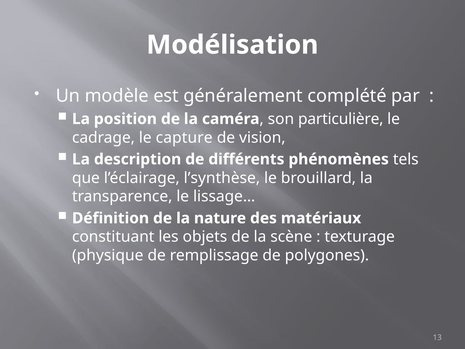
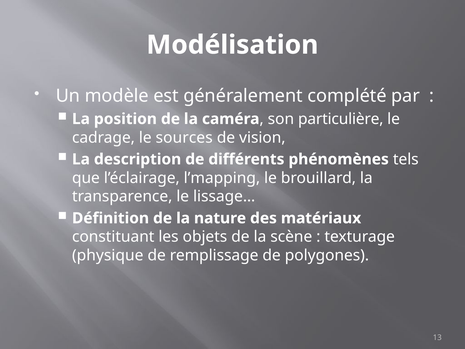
capture: capture -> sources
l’synthèse: l’synthèse -> l’mapping
